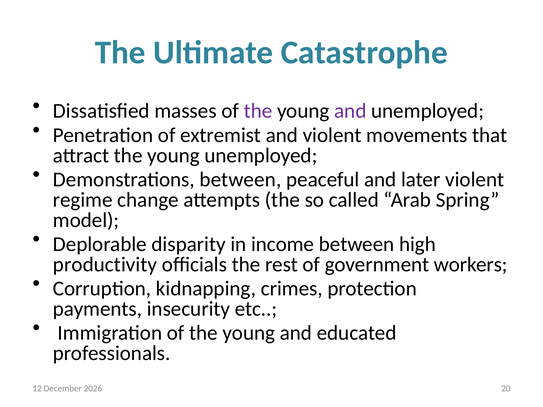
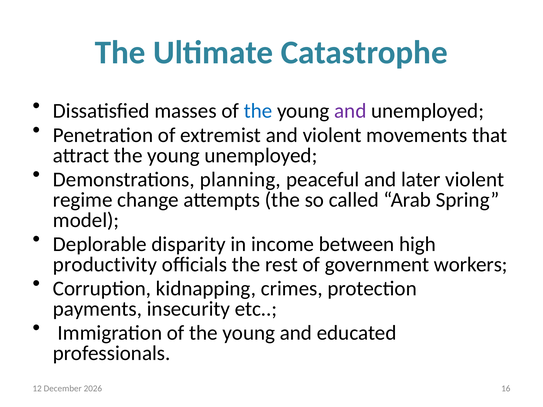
the at (258, 111) colour: purple -> blue
Demonstrations between: between -> planning
20: 20 -> 16
